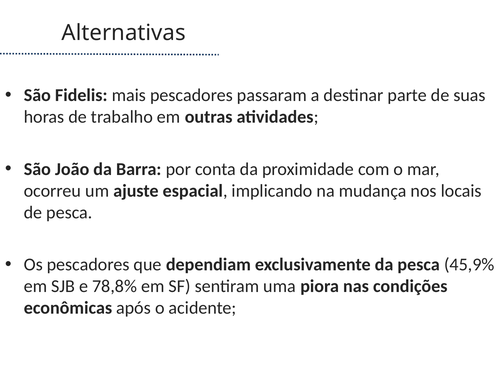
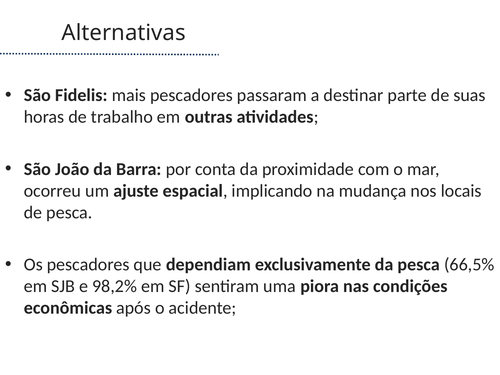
45,9%: 45,9% -> 66,5%
78,8%: 78,8% -> 98,2%
